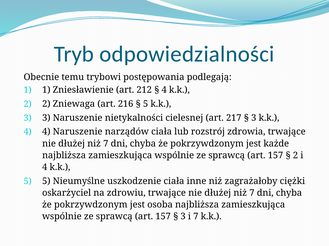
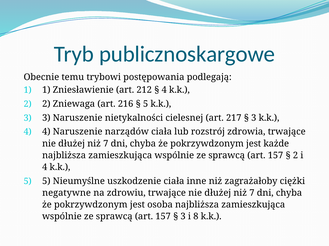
odpowiedzialności: odpowiedzialności -> publicznoskargowe
oskarżyciel: oskarżyciel -> negatywne
i 7: 7 -> 8
